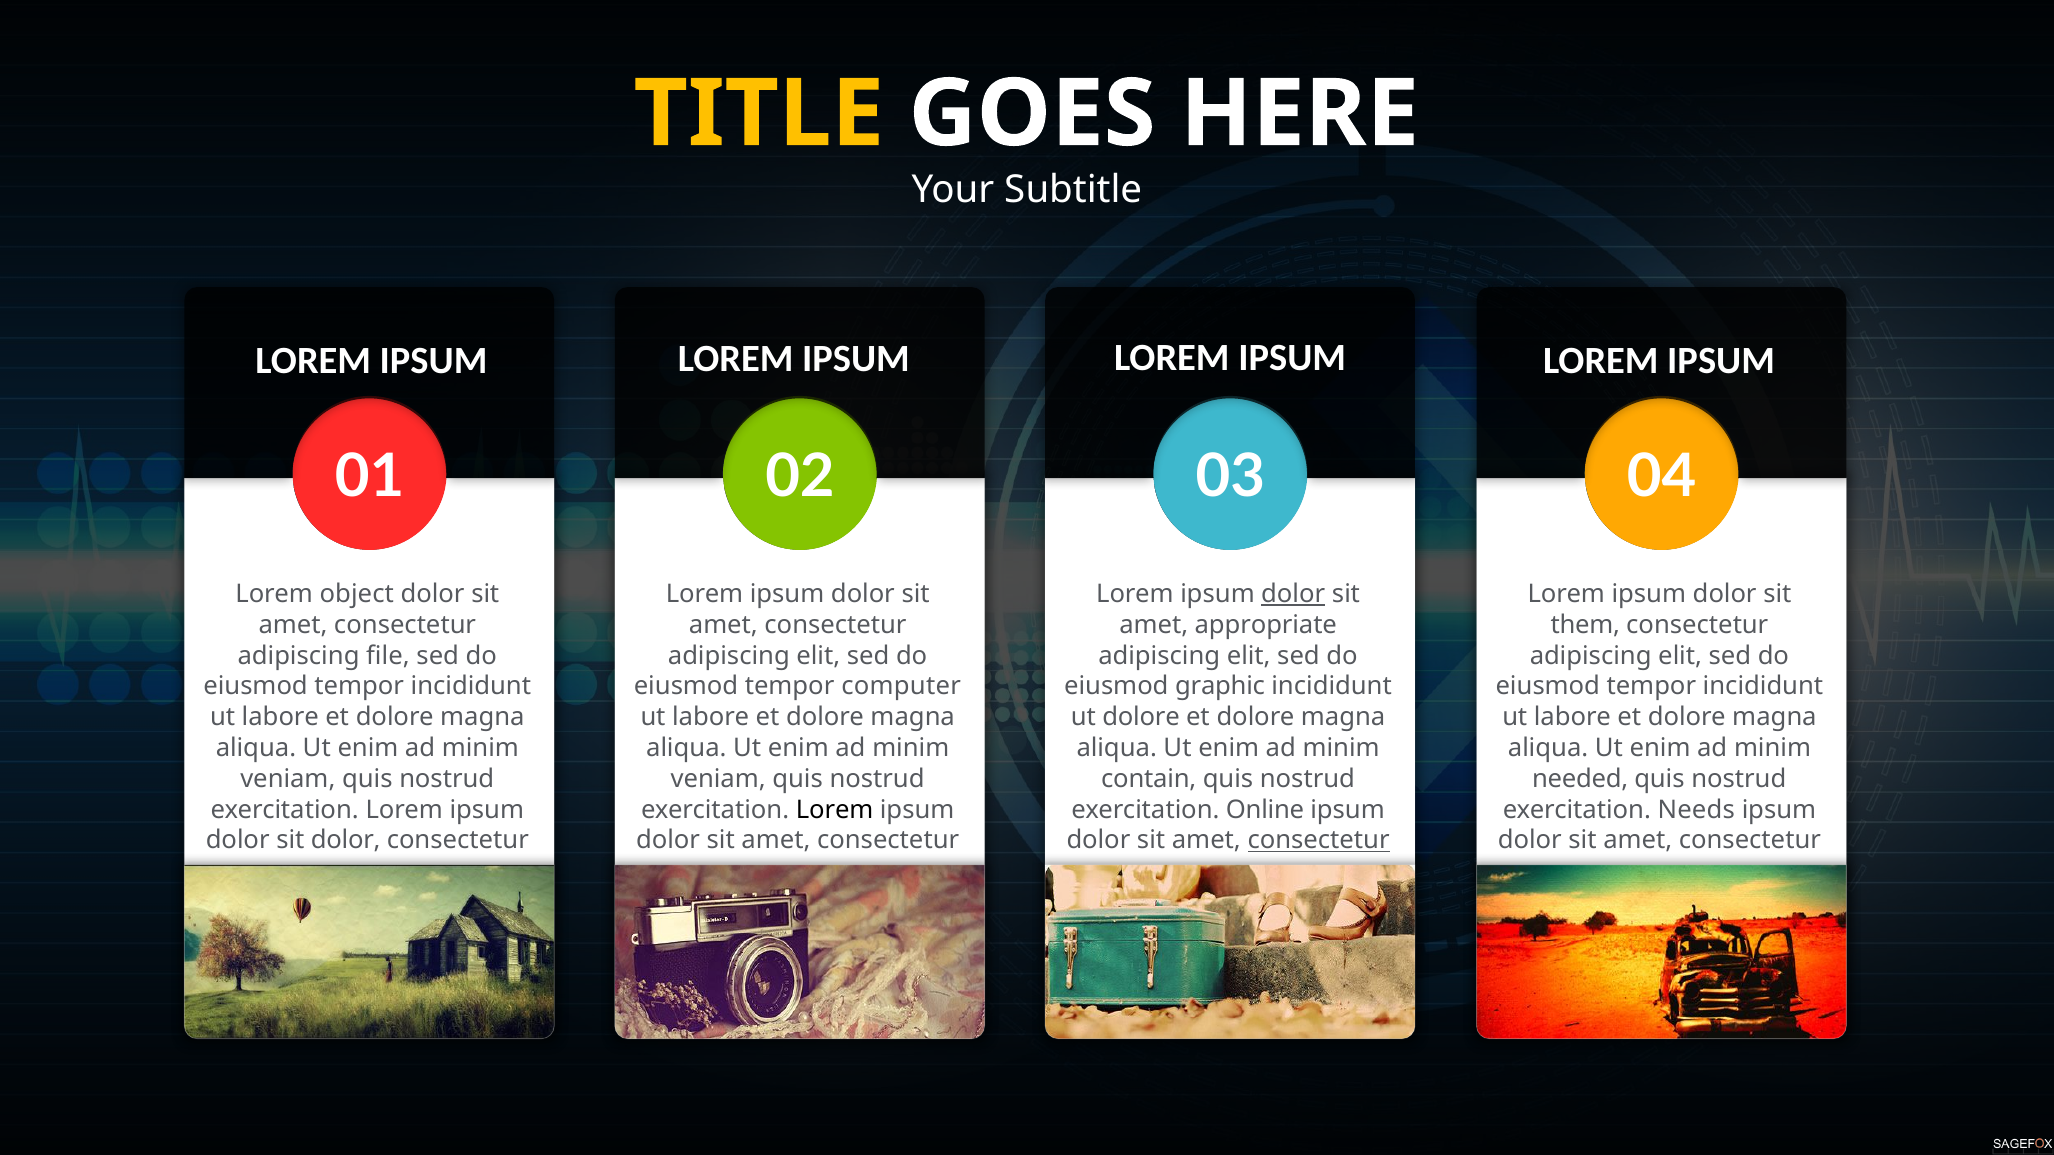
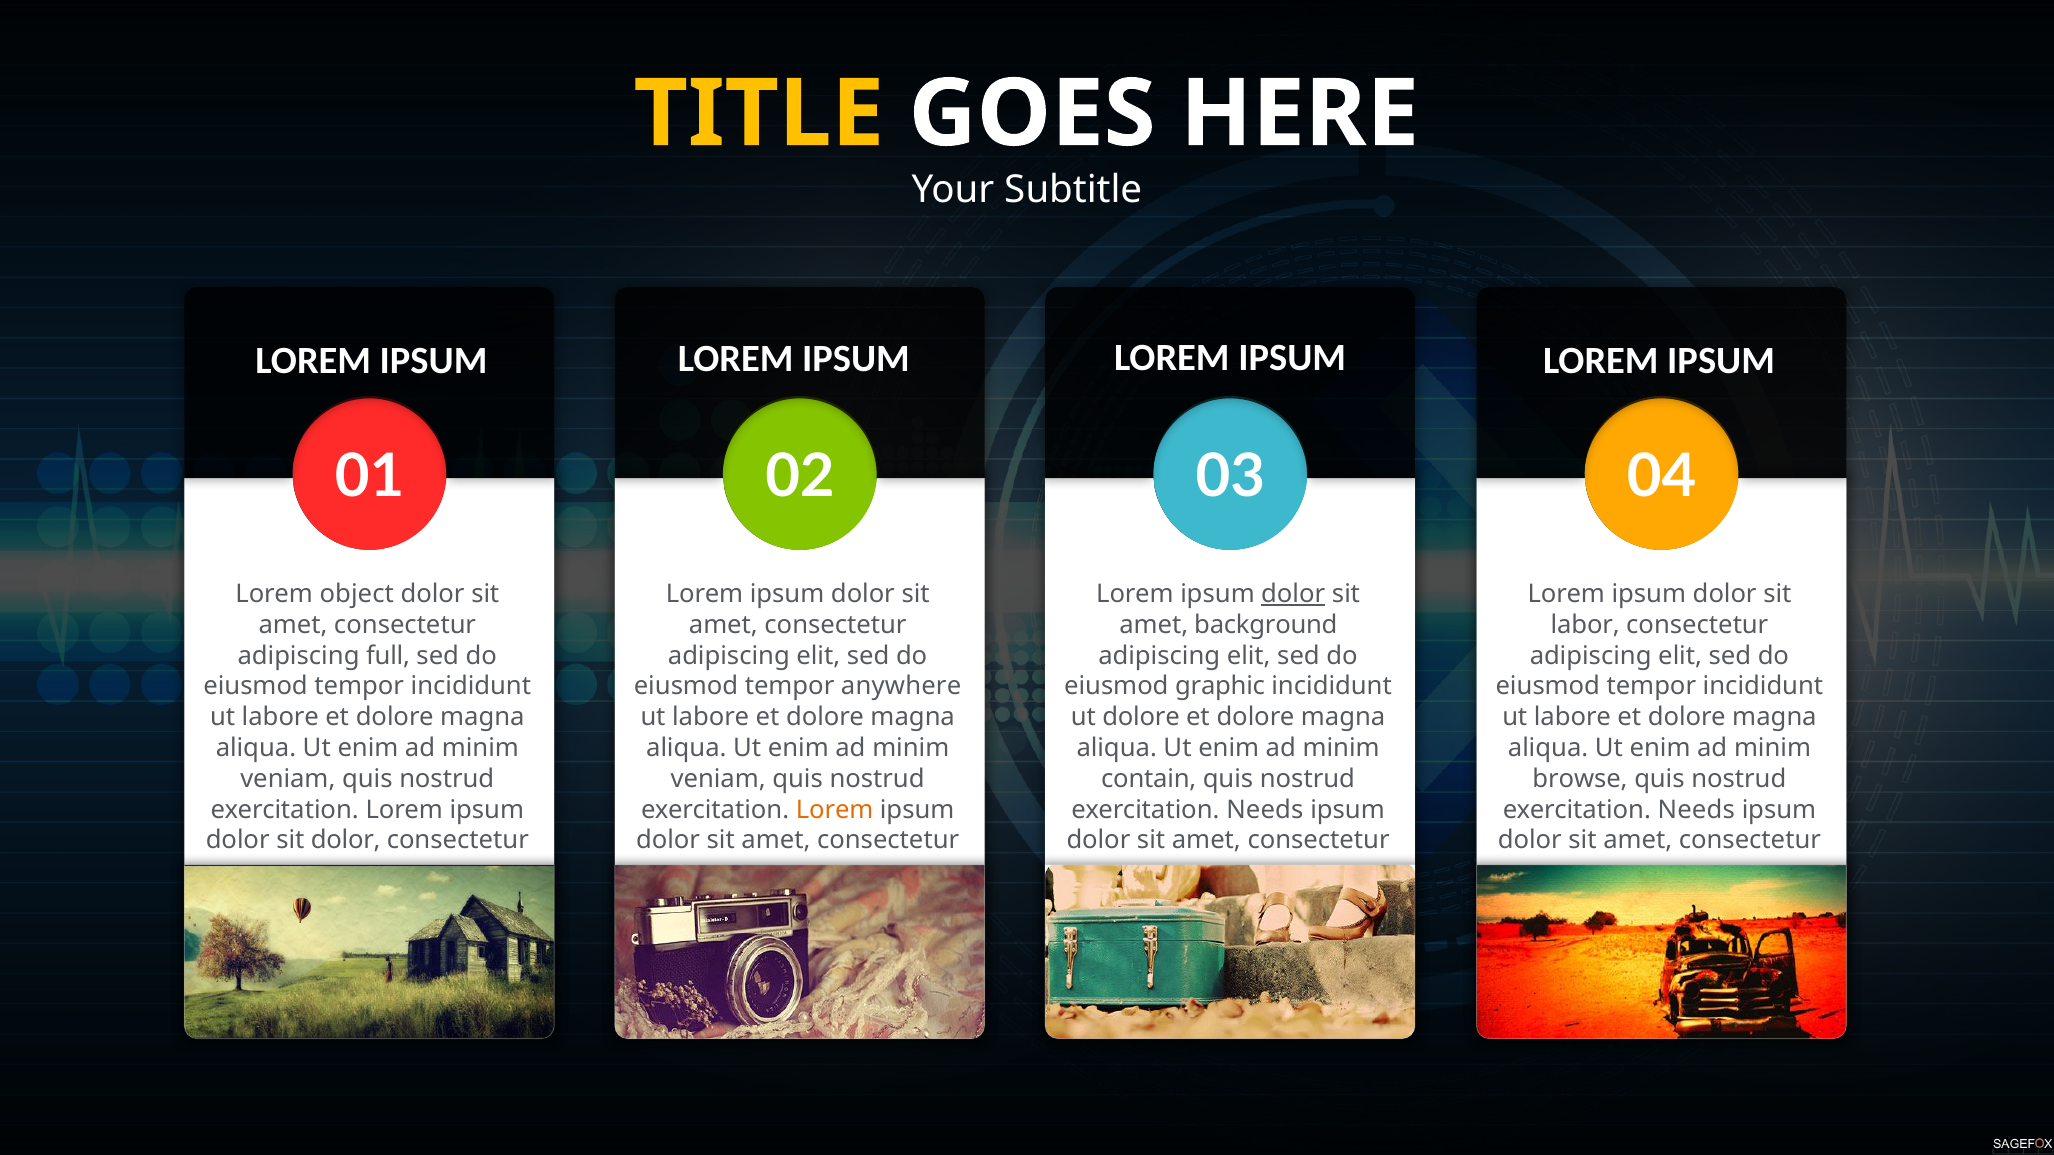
appropriate: appropriate -> background
them: them -> labor
file: file -> full
computer: computer -> anywhere
needed: needed -> browse
Lorem at (835, 810) colour: black -> orange
Online at (1265, 810): Online -> Needs
consectetur at (1319, 841) underline: present -> none
